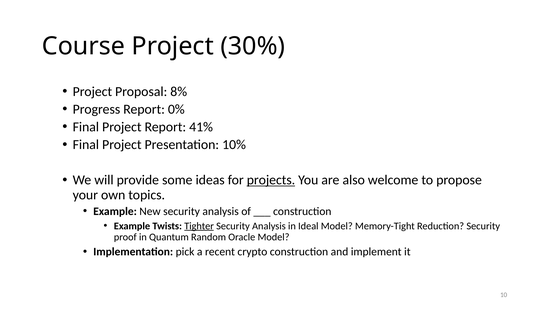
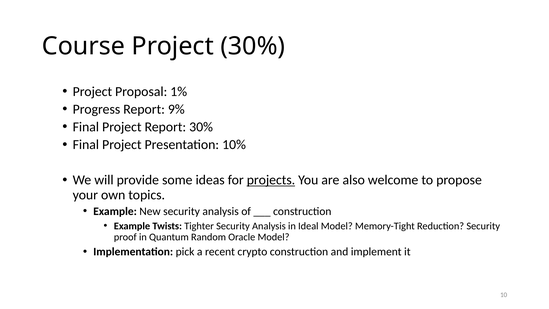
8%: 8% -> 1%
0%: 0% -> 9%
Report 41%: 41% -> 30%
Tighter underline: present -> none
